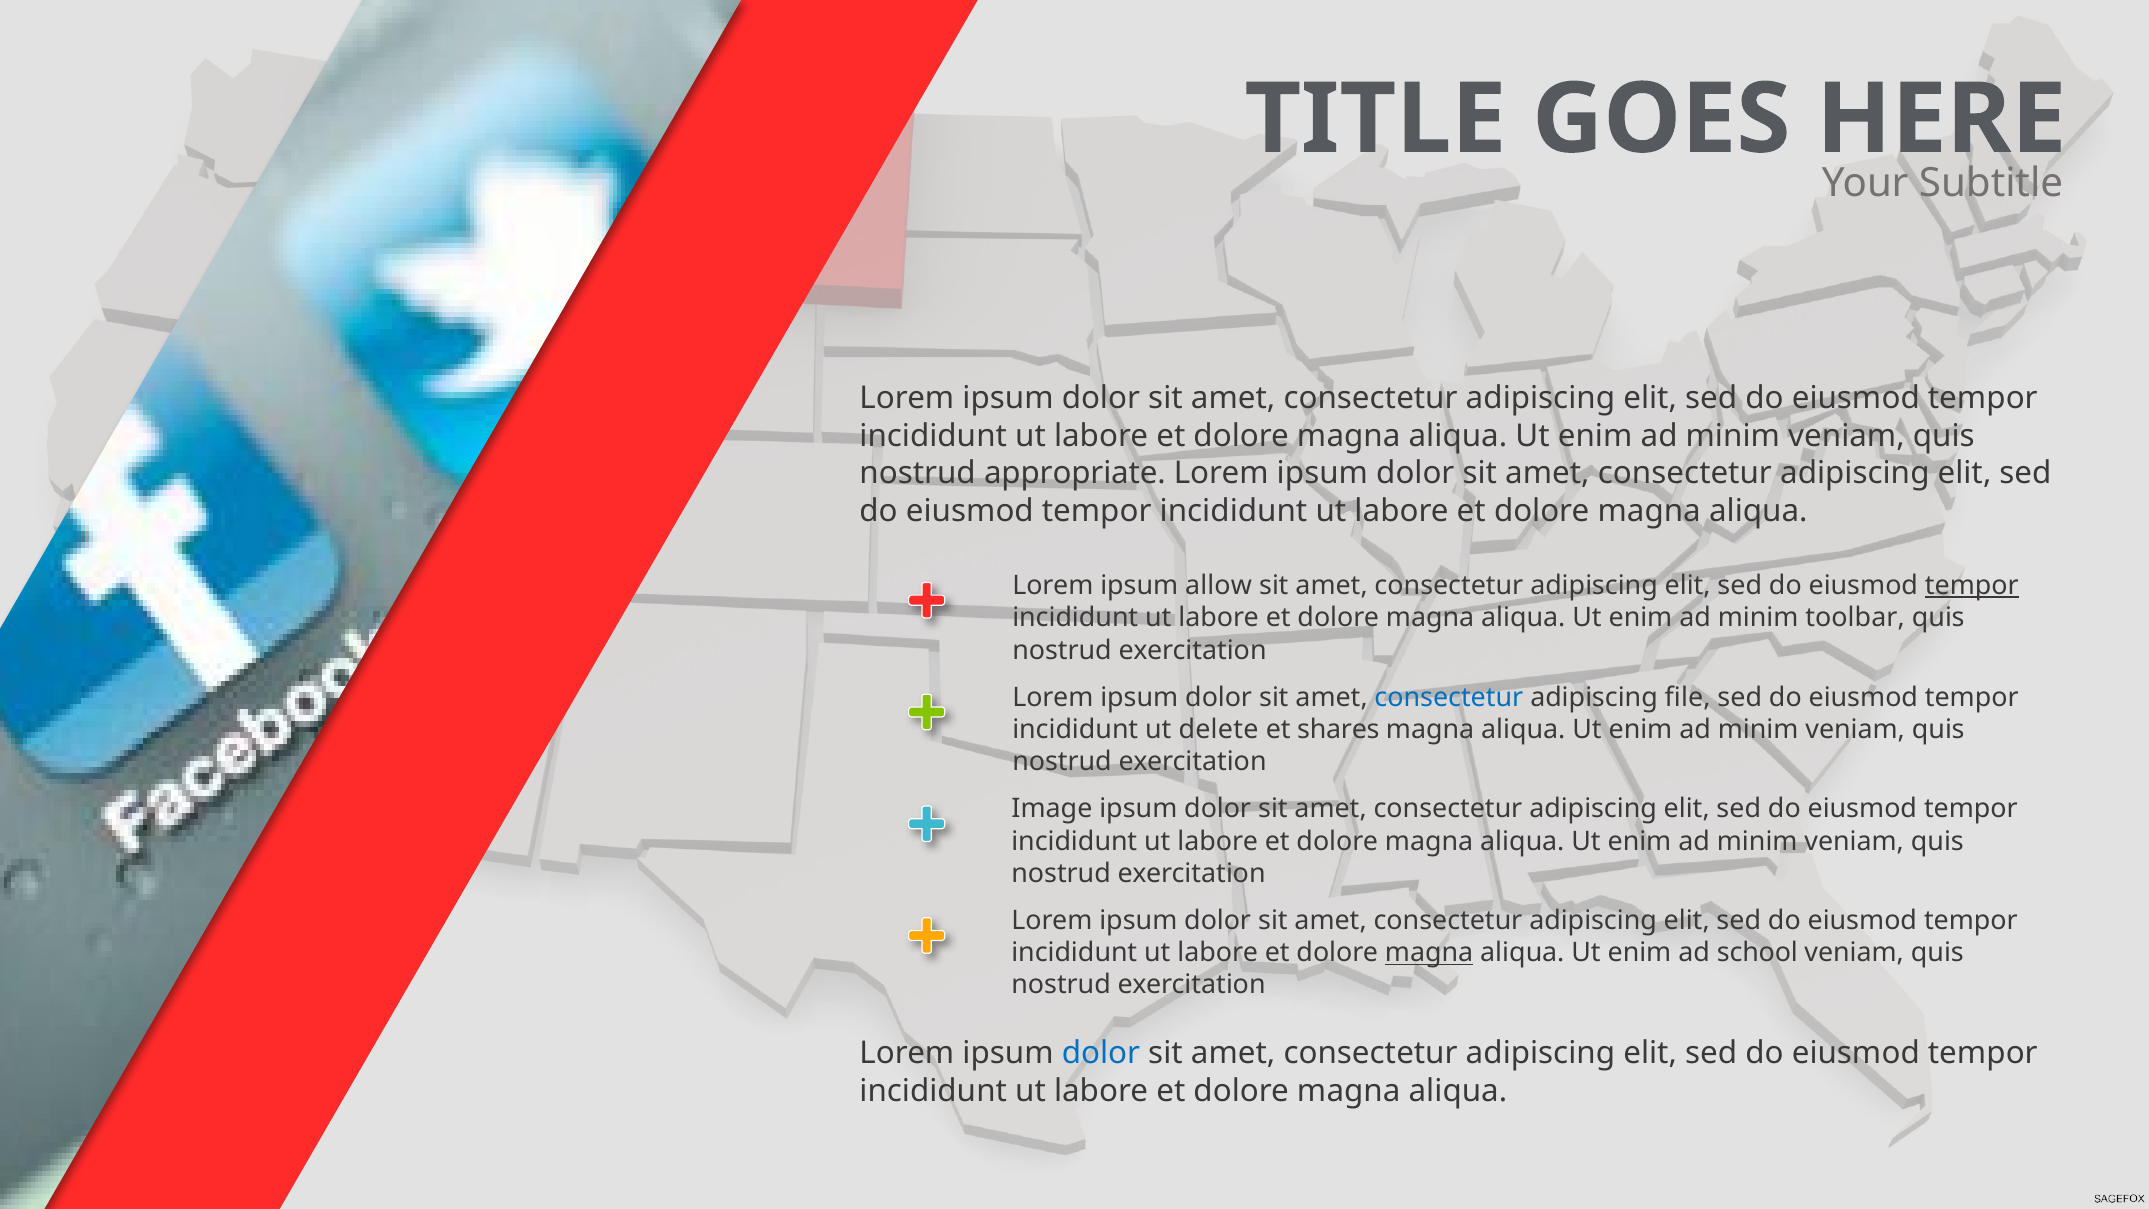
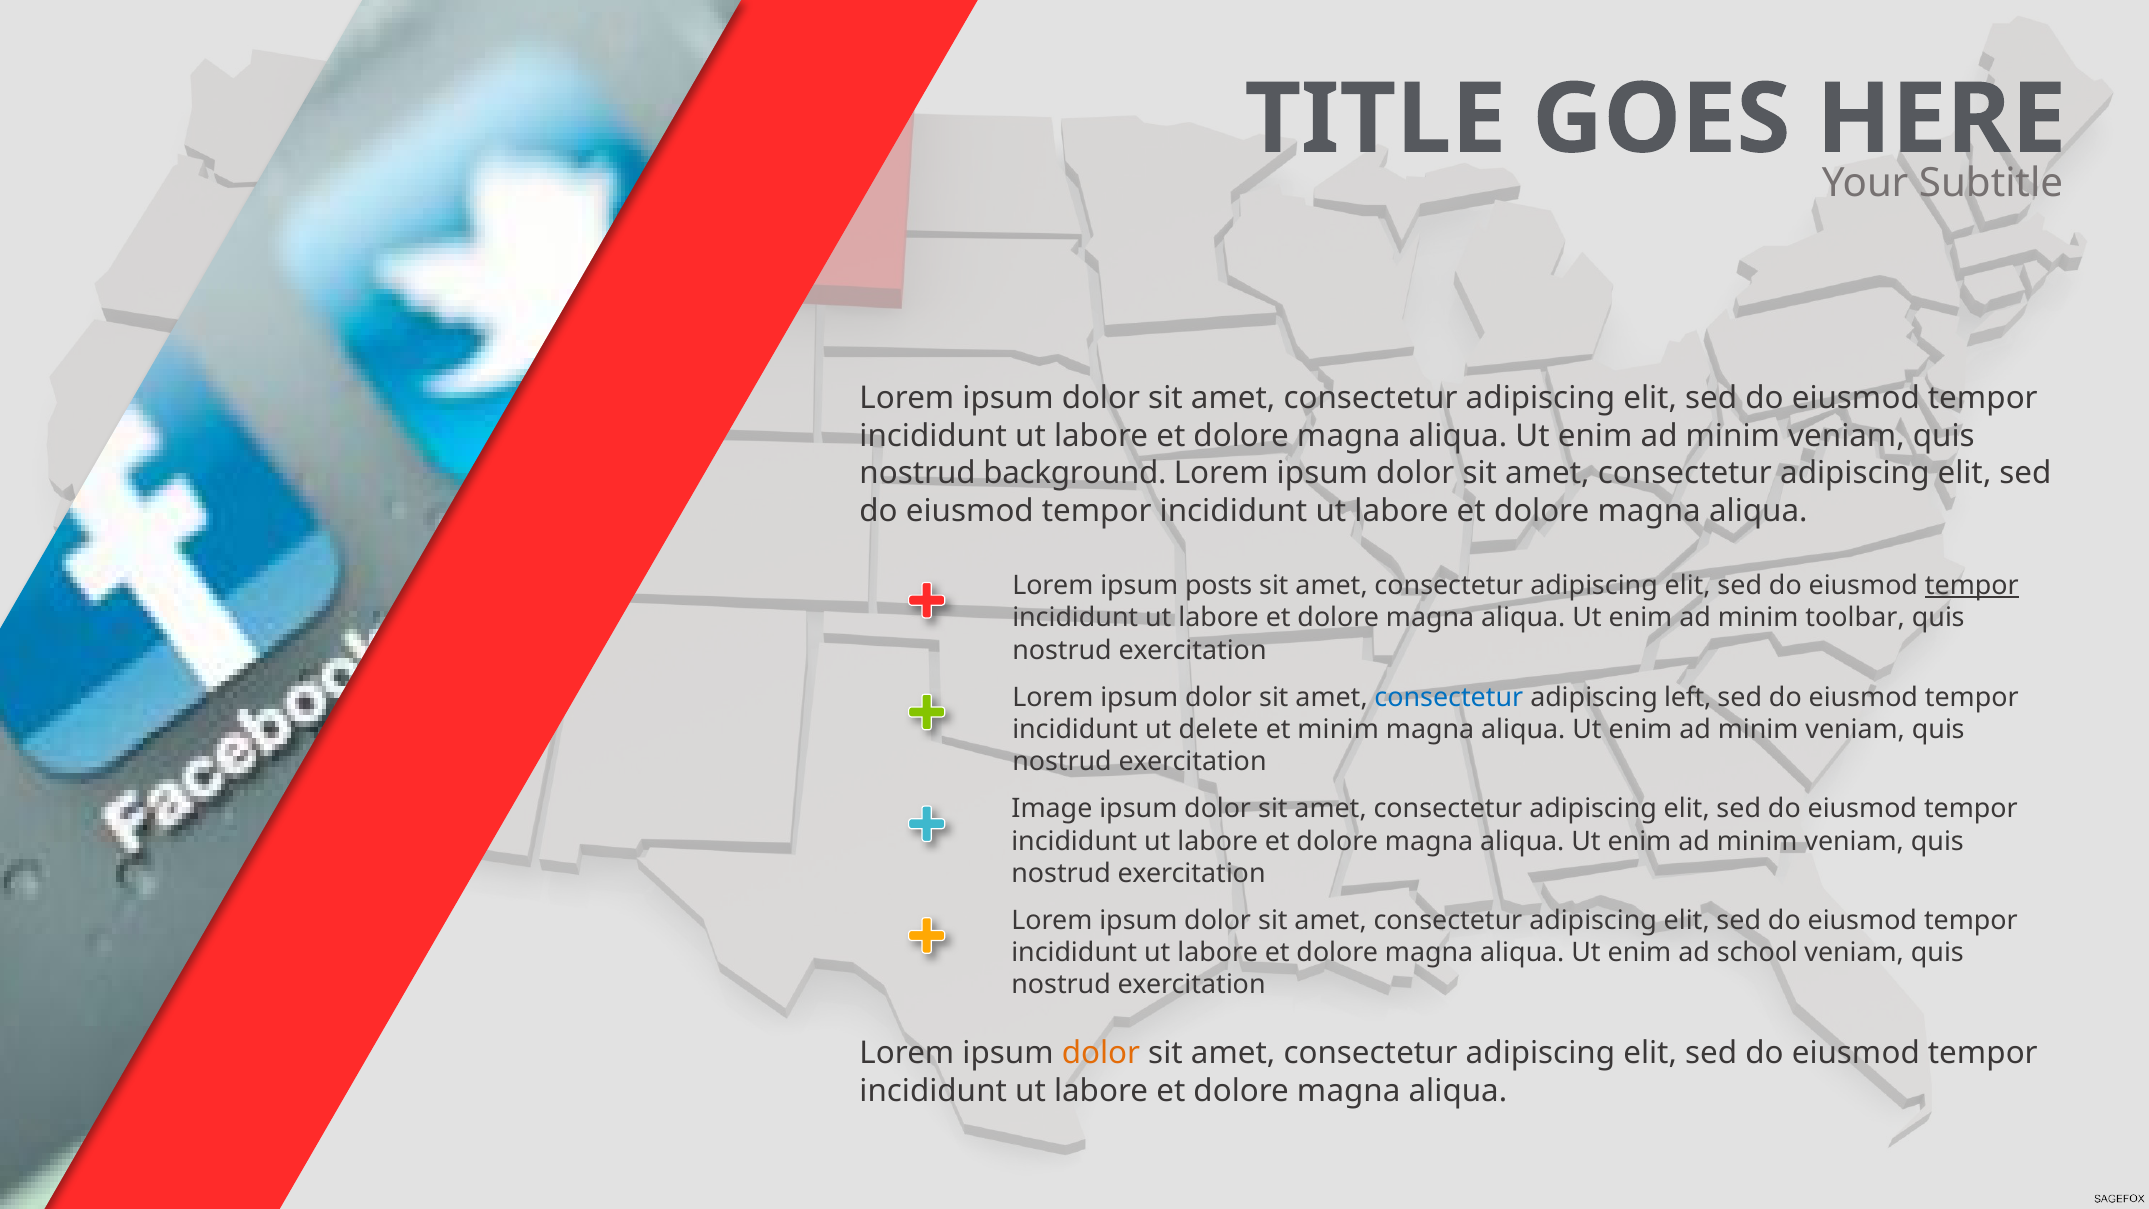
appropriate: appropriate -> background
allow: allow -> posts
file: file -> left
et shares: shares -> minim
magna at (1429, 953) underline: present -> none
dolor at (1101, 1053) colour: blue -> orange
